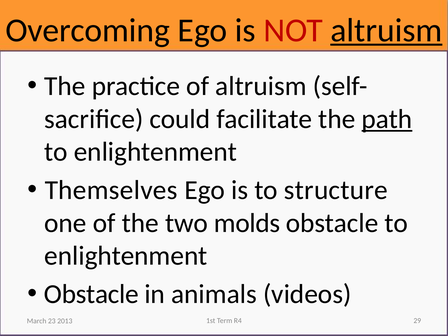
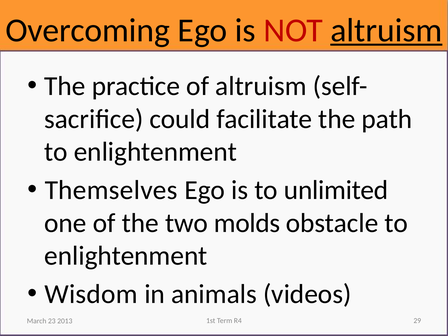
path underline: present -> none
structure: structure -> unlimited
Obstacle at (91, 294): Obstacle -> Wisdom
